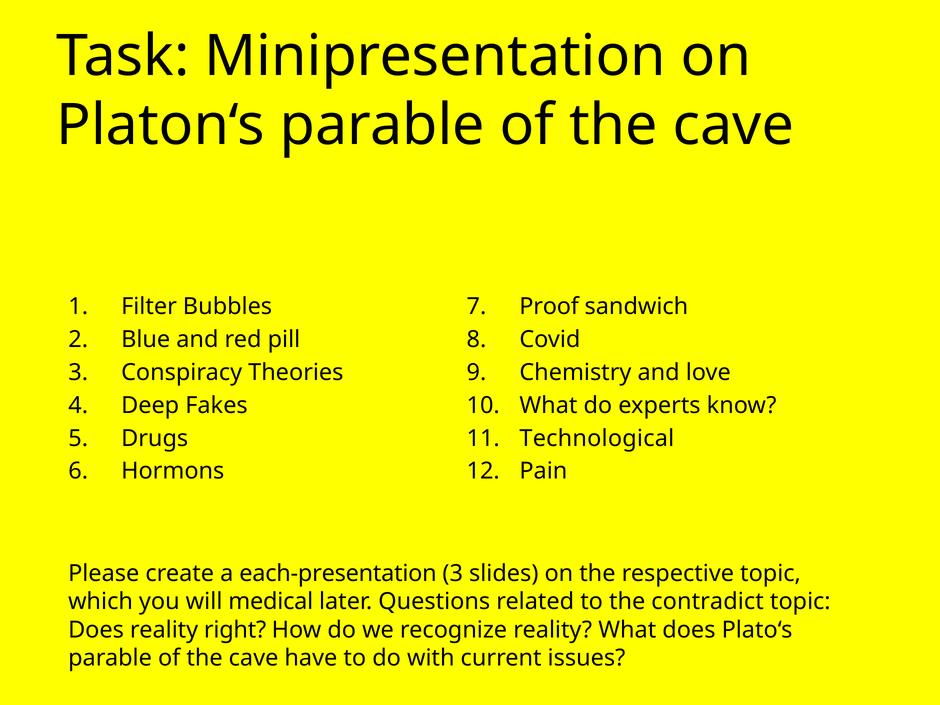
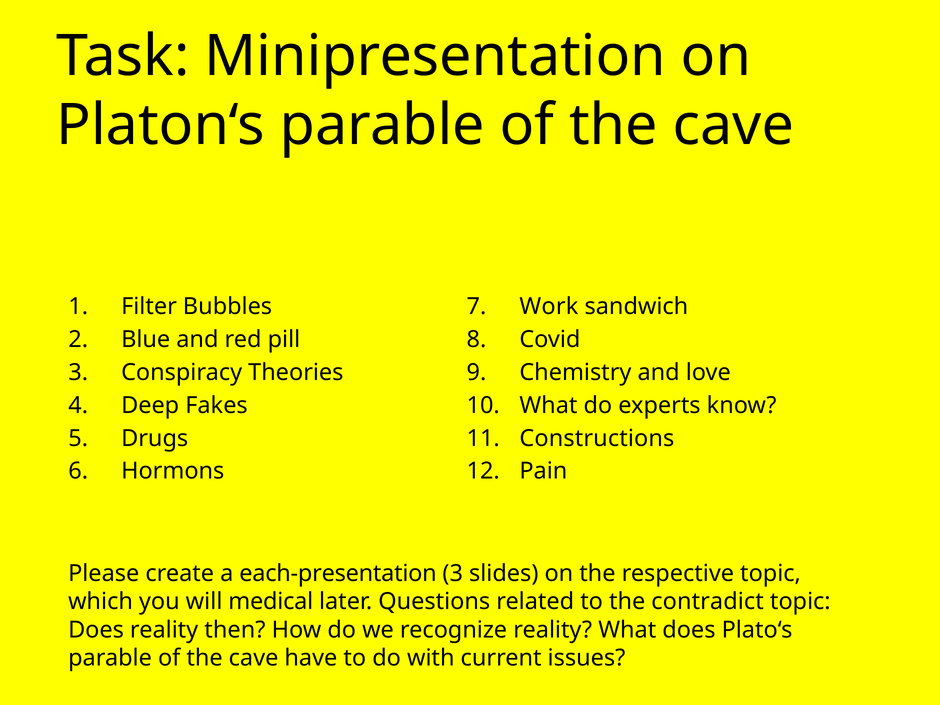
Proof: Proof -> Work
Technological: Technological -> Constructions
right: right -> then
